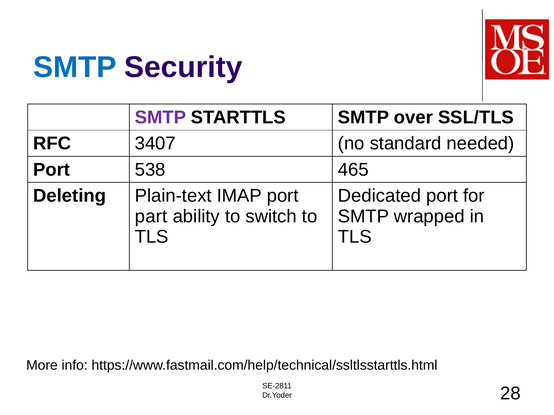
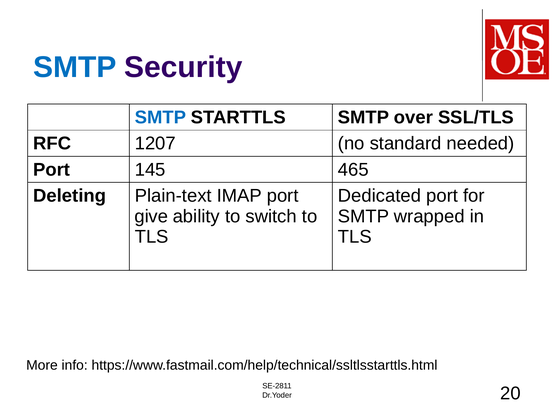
SMTP at (160, 118) colour: purple -> blue
3407: 3407 -> 1207
538: 538 -> 145
part: part -> give
28: 28 -> 20
